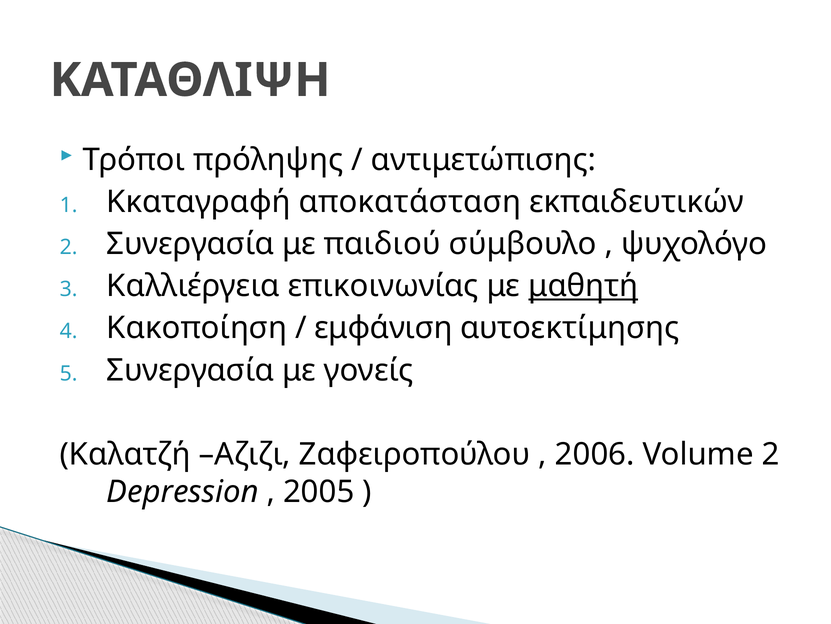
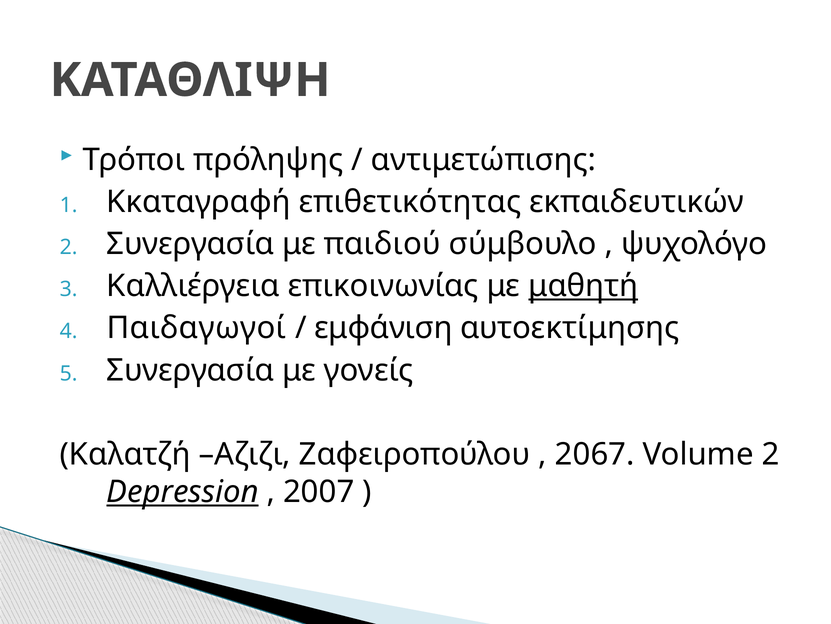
αποκατάσταση: αποκατάσταση -> επιθετικότητας
Κακοποίηση: Κακοποίηση -> Παιδαγωγοί
2006: 2006 -> 2067
Depression underline: none -> present
2005: 2005 -> 2007
